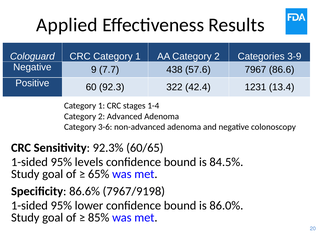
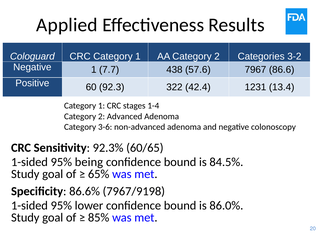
3-9: 3-9 -> 3-2
Negative 9: 9 -> 1
levels: levels -> being
